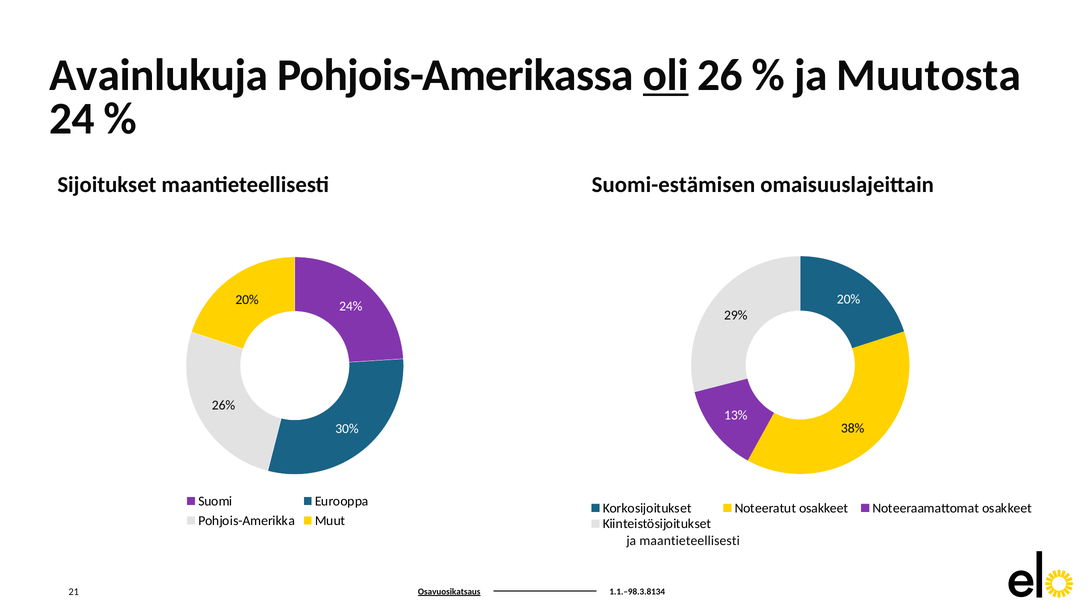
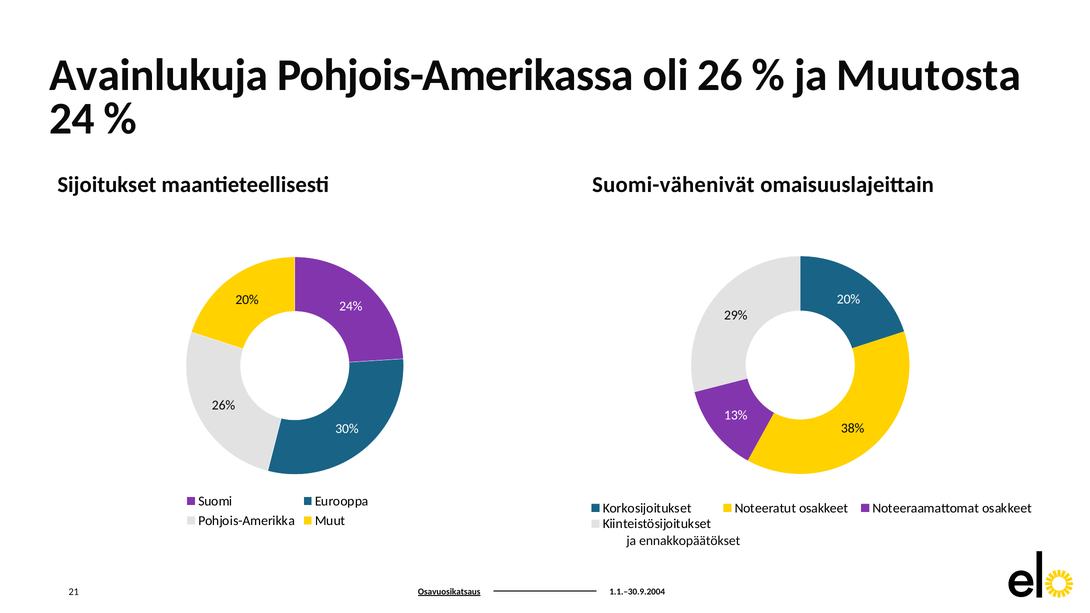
oli underline: present -> none
Suomi-estämisen: Suomi-estämisen -> Suomi-vähenivät
ja maantieteellisesti: maantieteellisesti -> ennakkopäätökset
1.1.–98.3.8134: 1.1.–98.3.8134 -> 1.1.–30.9.2004
